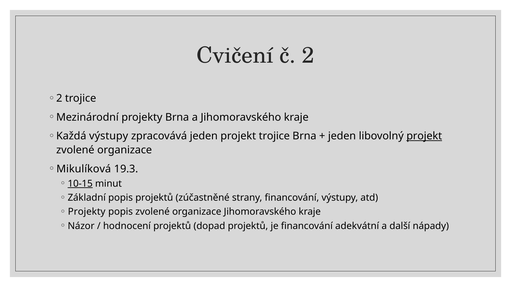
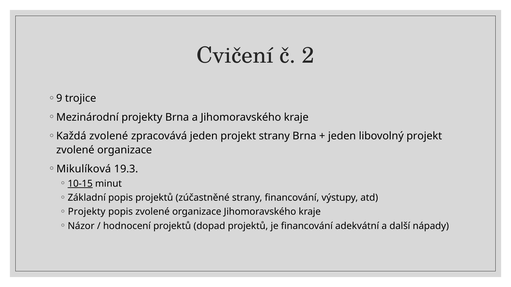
2 at (59, 98): 2 -> 9
Každá výstupy: výstupy -> zvolené
projekt trojice: trojice -> strany
projekt at (424, 136) underline: present -> none
